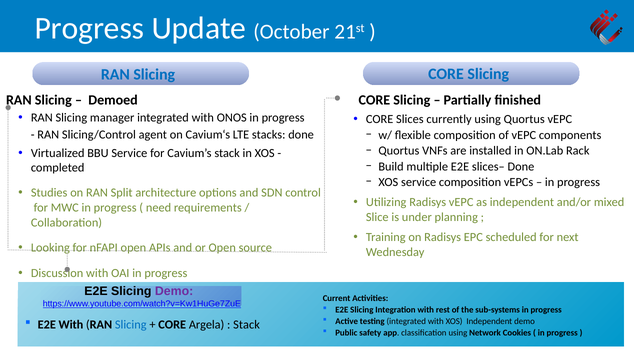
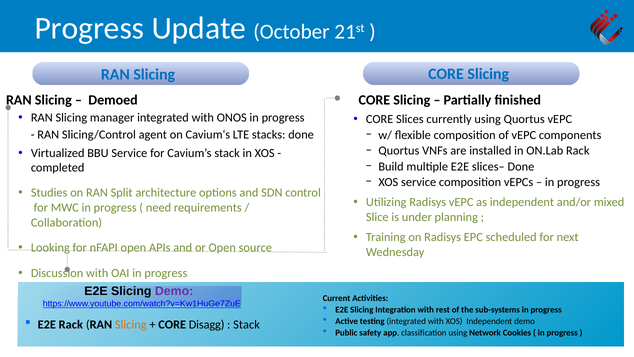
E2E With: With -> Rack
Slicing at (131, 325) colour: blue -> orange
Argela: Argela -> Disagg
